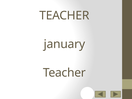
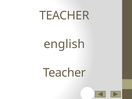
january: january -> english
